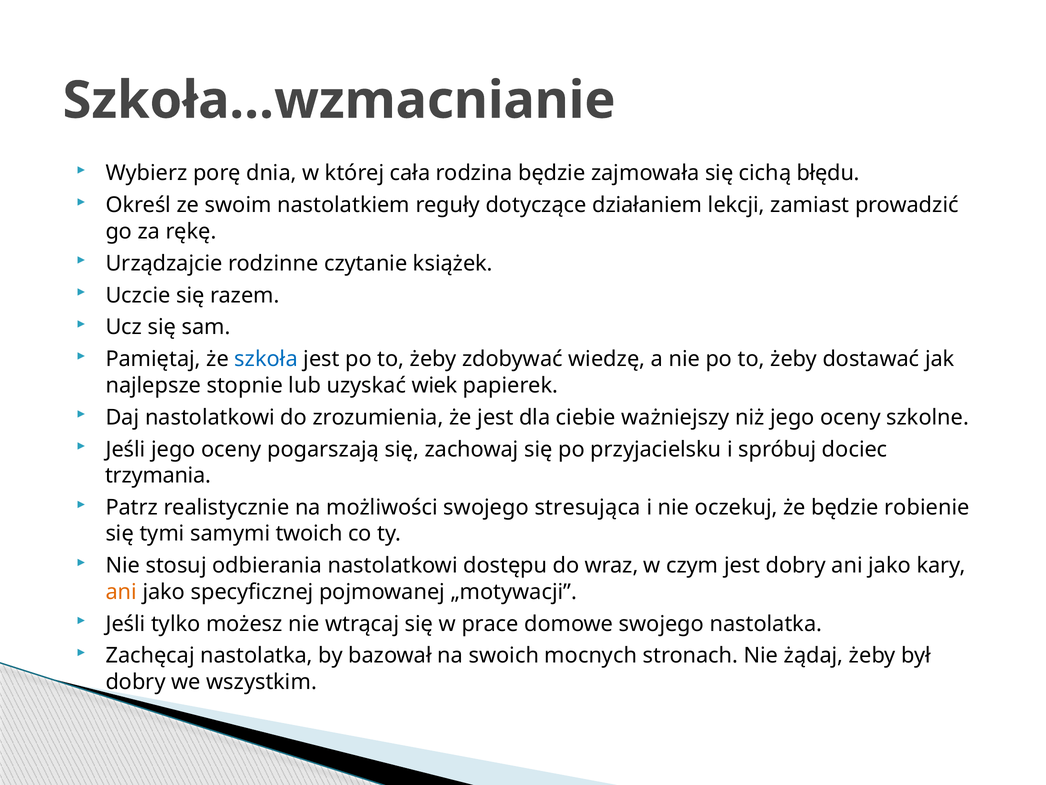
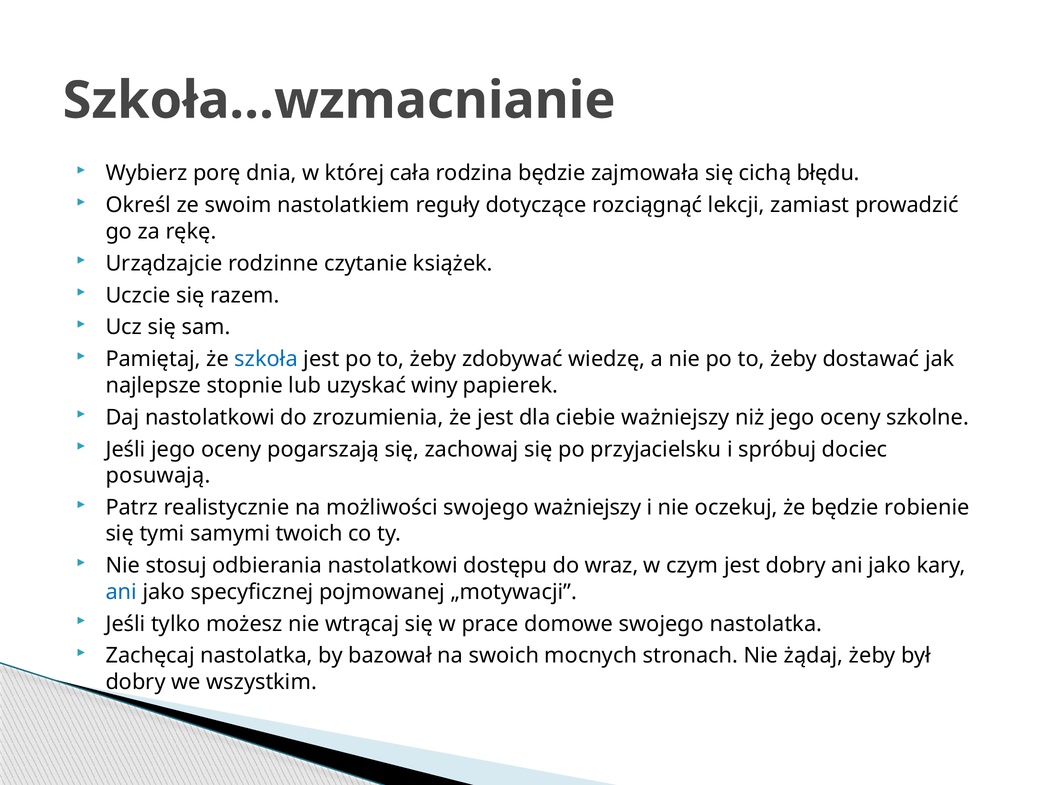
działaniem: działaniem -> rozciągnąć
wiek: wiek -> winy
trzymania: trzymania -> posuwają
swojego stresująca: stresująca -> ważniejszy
ani at (121, 591) colour: orange -> blue
